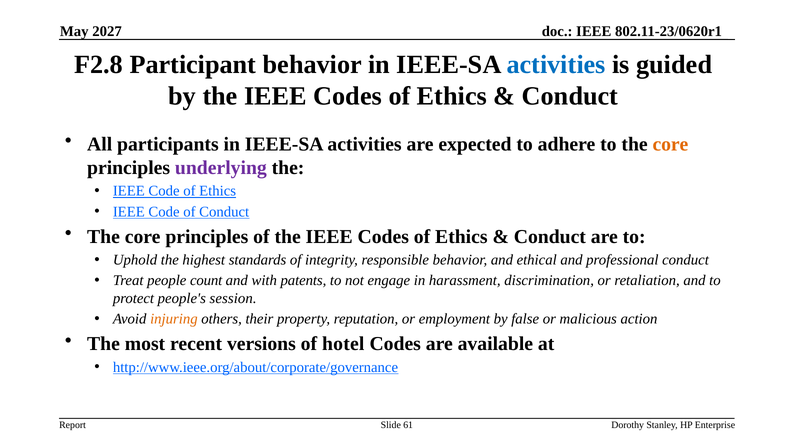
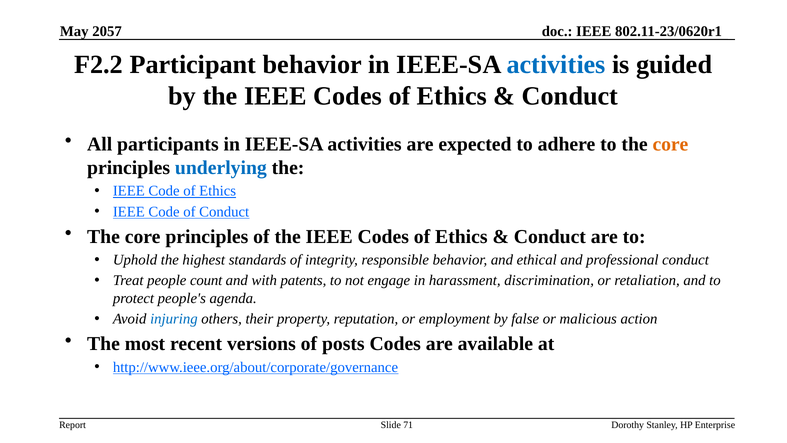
2027: 2027 -> 2057
F2.8: F2.8 -> F2.2
underlying colour: purple -> blue
session: session -> agenda
injuring colour: orange -> blue
hotel: hotel -> posts
61: 61 -> 71
